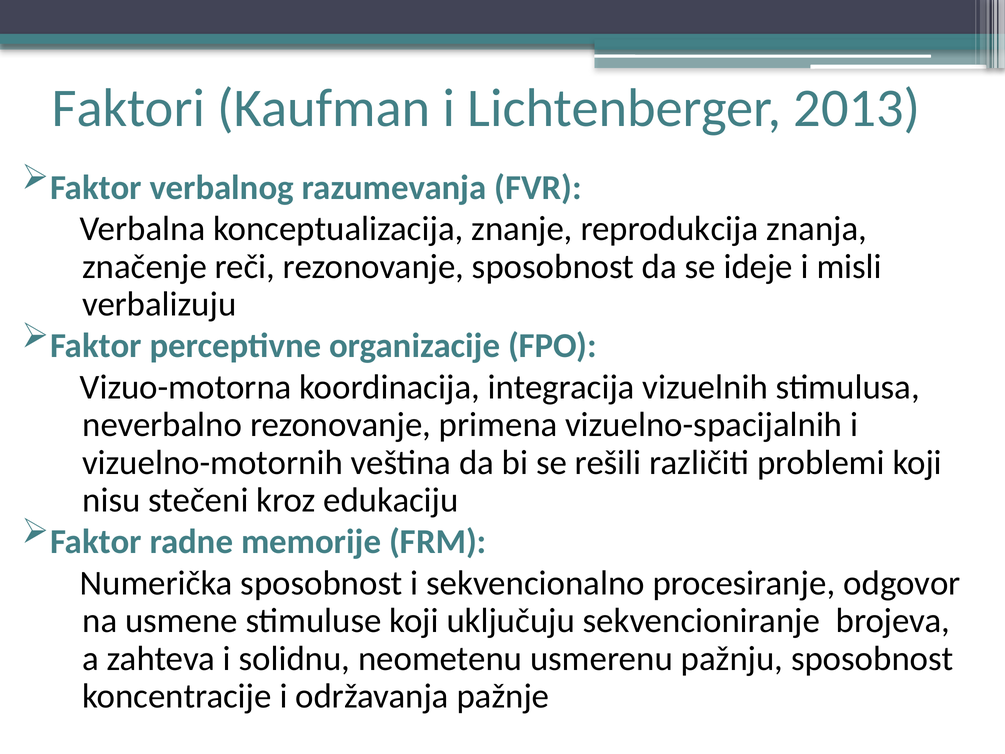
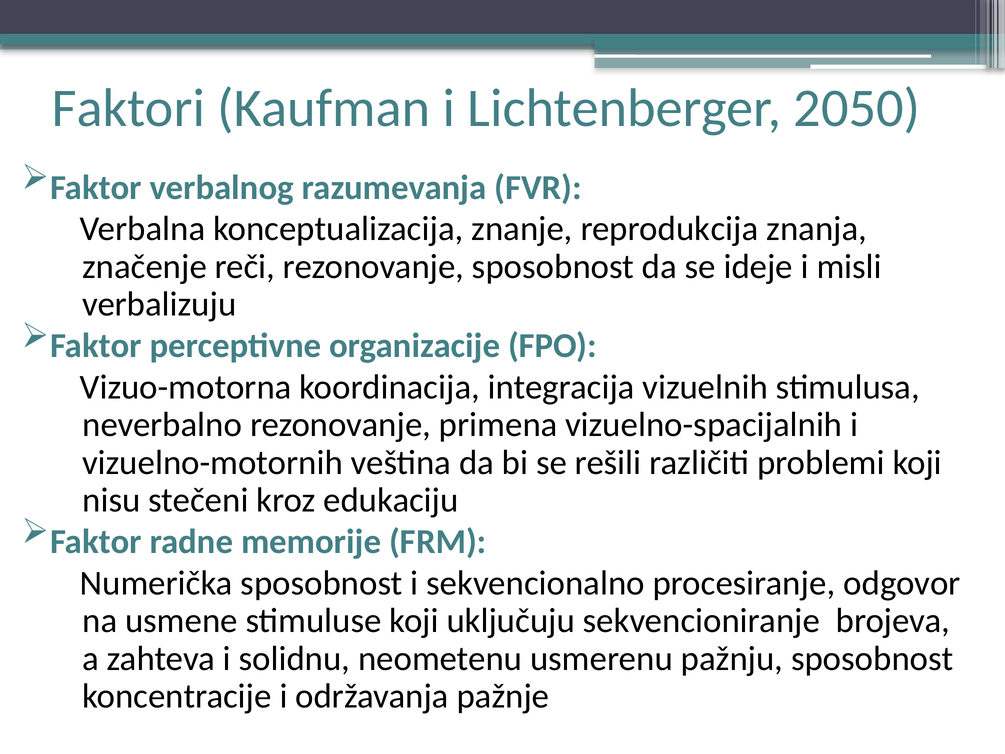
2013: 2013 -> 2050
